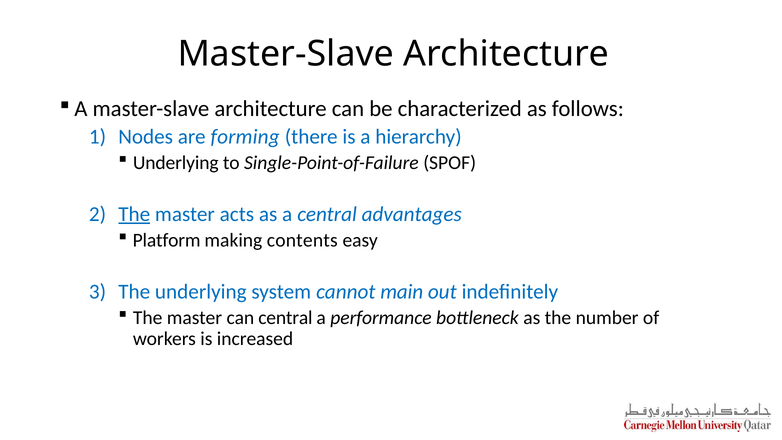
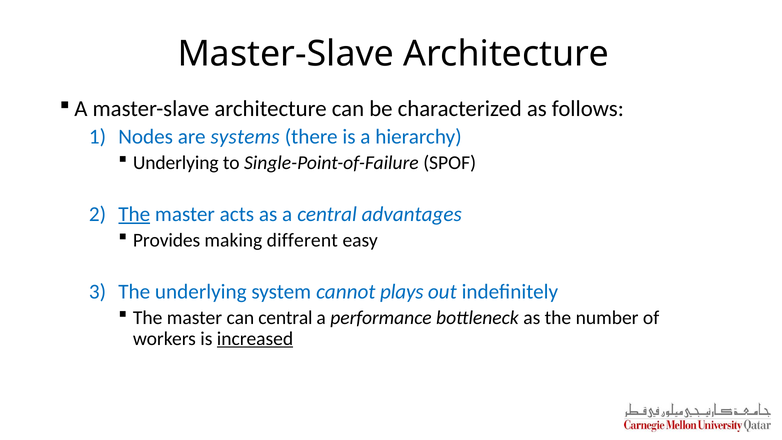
forming: forming -> systems
Platform: Platform -> Provides
contents: contents -> different
main: main -> plays
increased underline: none -> present
